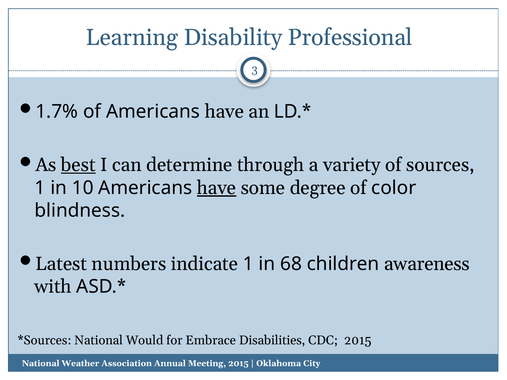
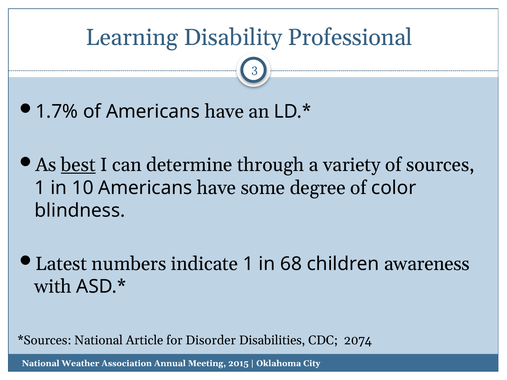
have at (217, 188) underline: present -> none
Would: Would -> Article
Embrace: Embrace -> Disorder
CDC 2015: 2015 -> 2074
